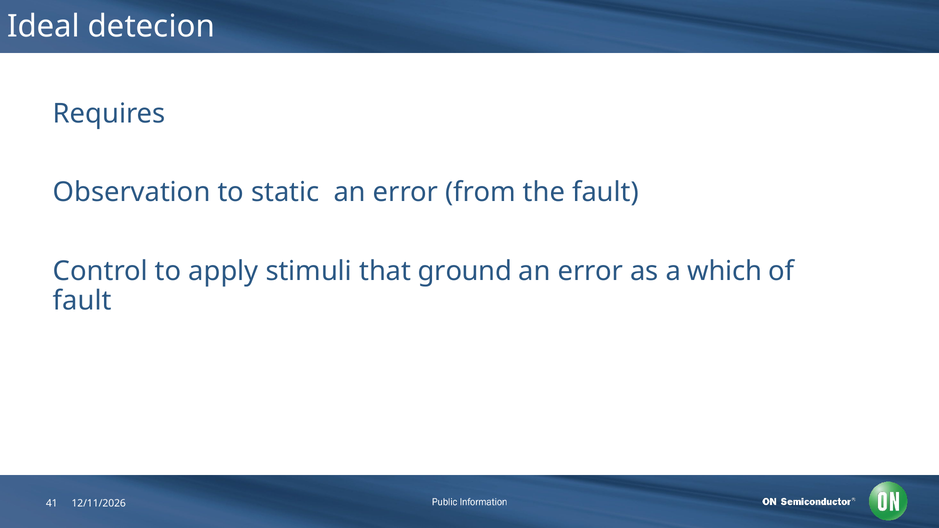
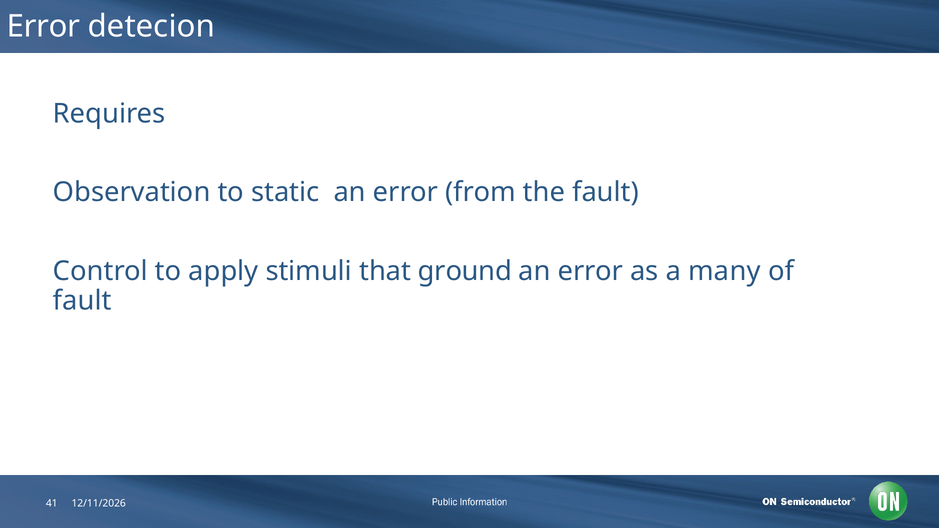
Ideal at (43, 26): Ideal -> Error
which: which -> many
